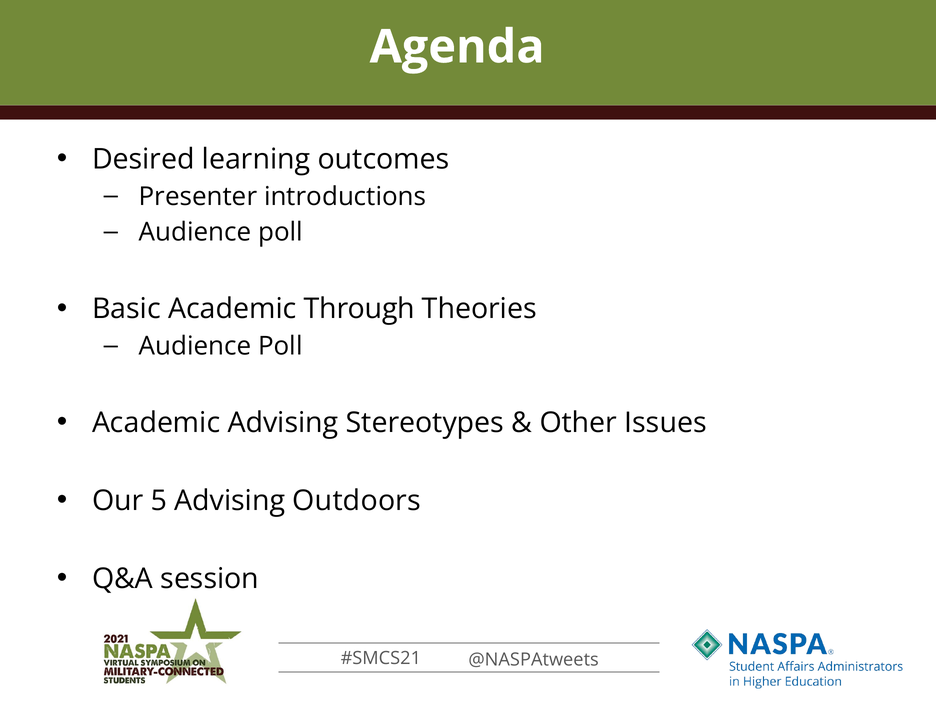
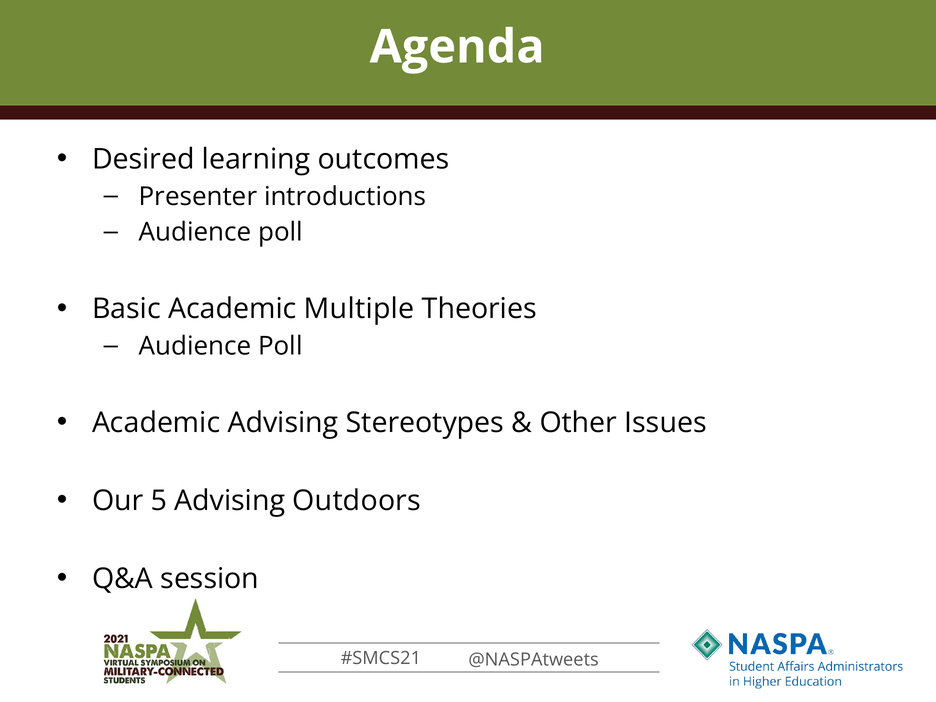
Through: Through -> Multiple
